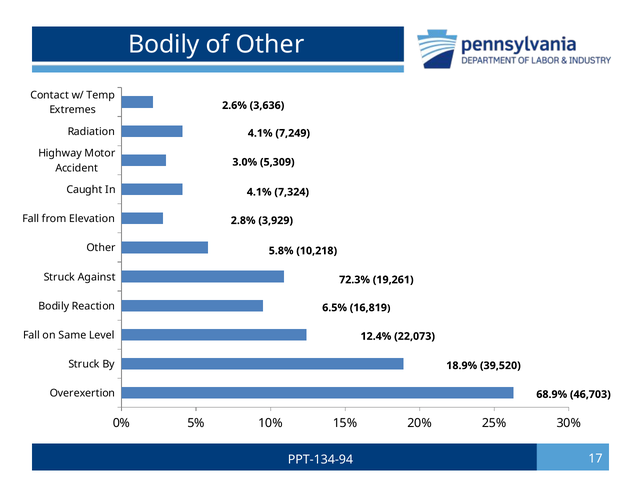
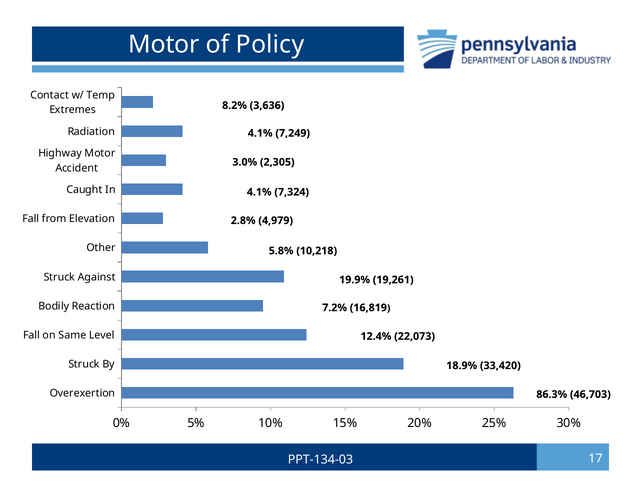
Bodily at (164, 44): Bodily -> Motor
of Other: Other -> Policy
2.6%: 2.6% -> 8.2%
5,309: 5,309 -> 2,305
3,929: 3,929 -> 4,979
72.3%: 72.3% -> 19.9%
6.5%: 6.5% -> 7.2%
39,520: 39,520 -> 33,420
68.9%: 68.9% -> 86.3%
PPT-134-94: PPT-134-94 -> PPT-134-03
